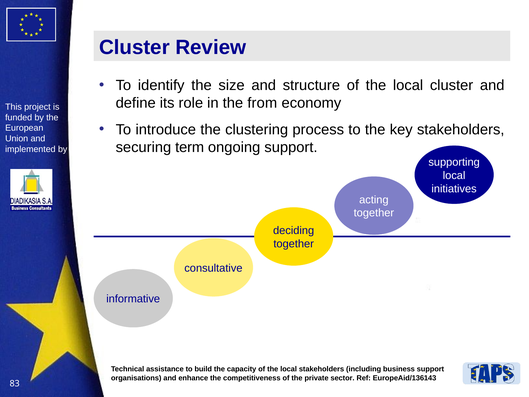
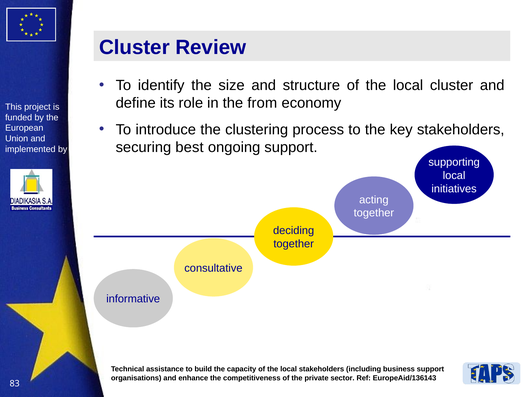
term: term -> best
